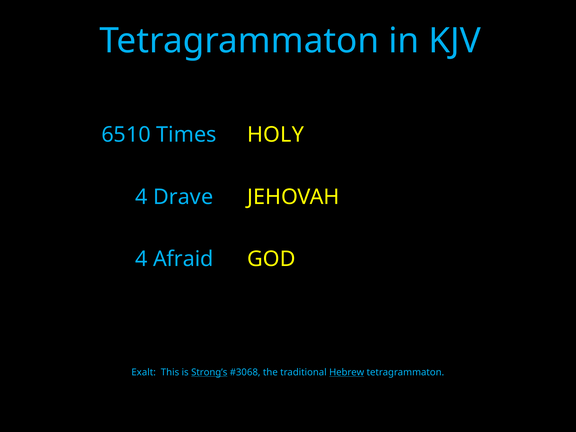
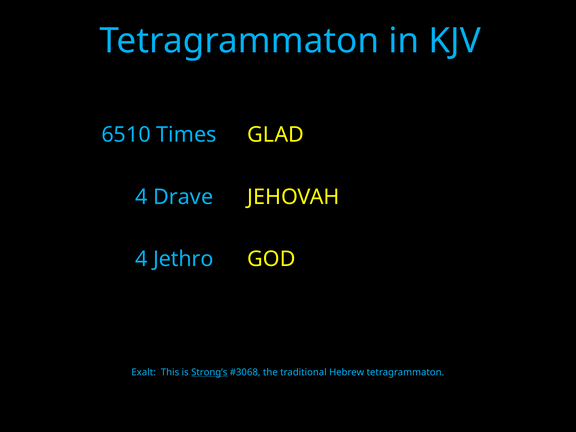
HOLY: HOLY -> GLAD
Afraid: Afraid -> Jethro
Hebrew underline: present -> none
